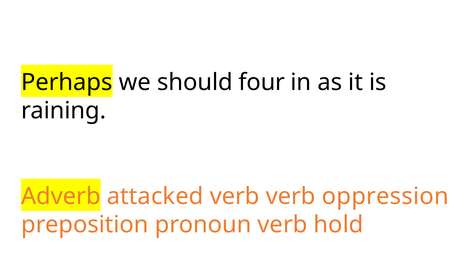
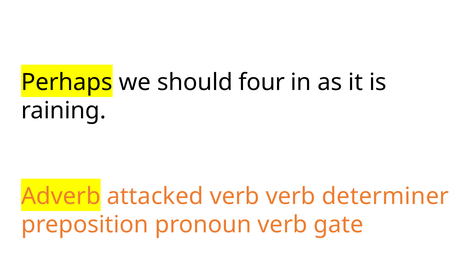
oppression: oppression -> determiner
hold: hold -> gate
